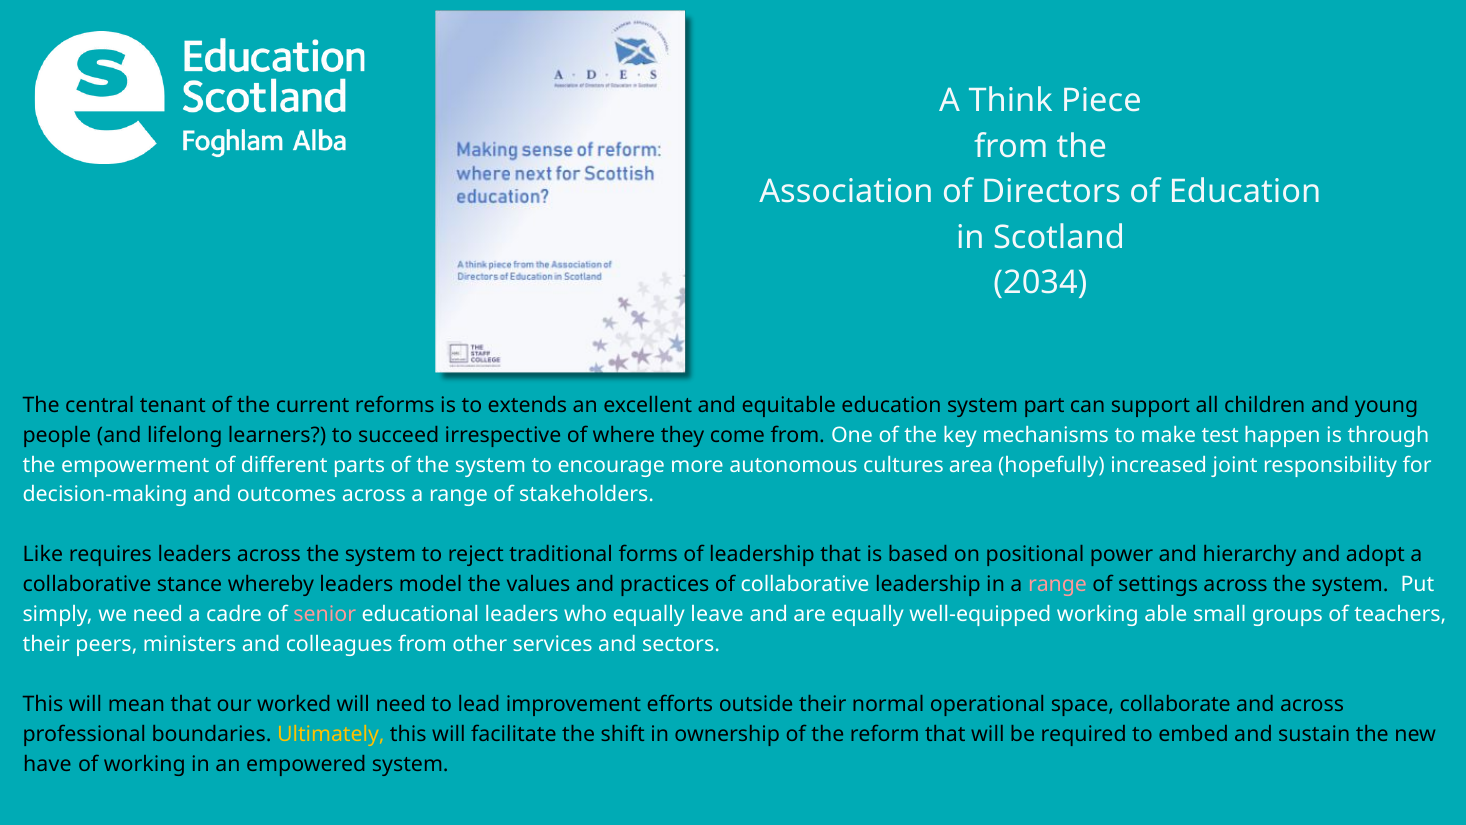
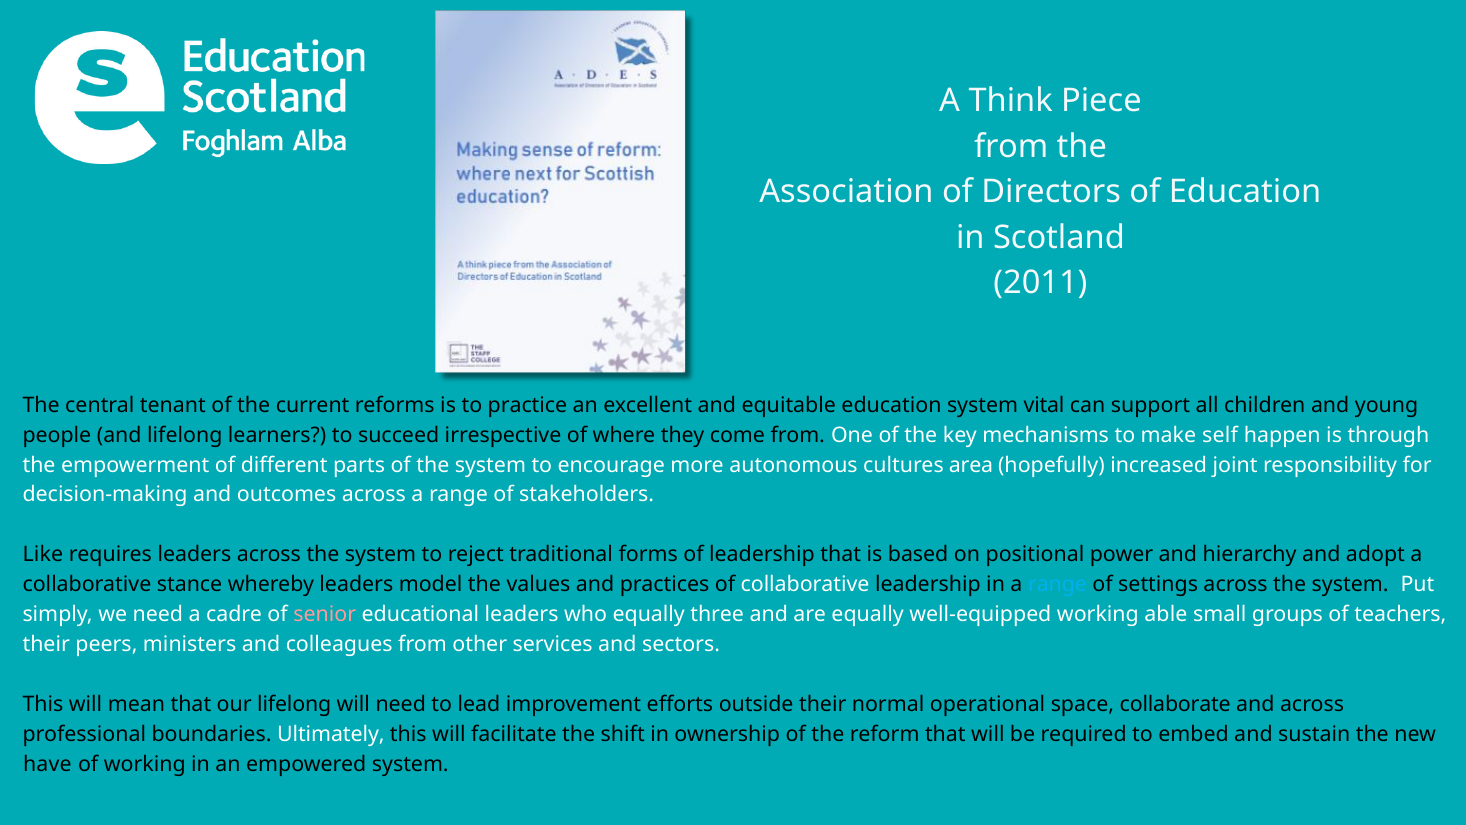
2034: 2034 -> 2011
extends: extends -> practice
part: part -> vital
test: test -> self
range at (1057, 584) colour: pink -> light blue
leave: leave -> three
our worked: worked -> lifelong
Ultimately colour: yellow -> white
